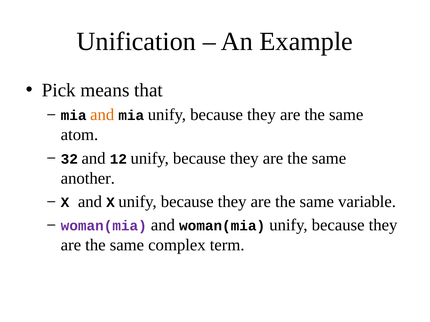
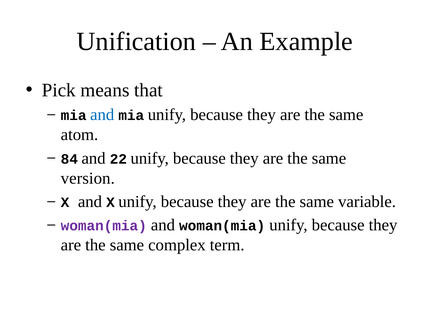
and at (102, 115) colour: orange -> blue
32: 32 -> 84
12: 12 -> 22
another: another -> version
